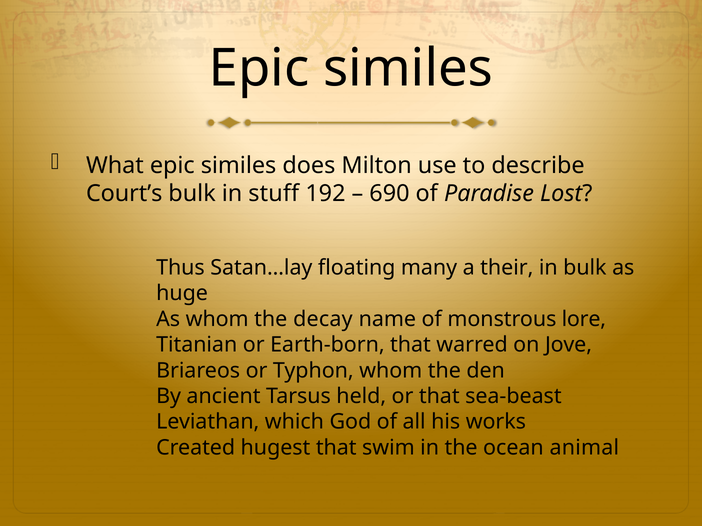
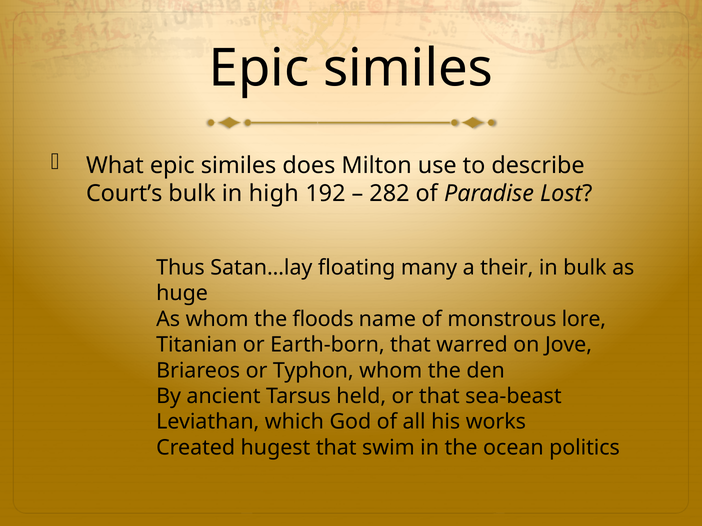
stuff: stuff -> high
690: 690 -> 282
decay: decay -> floods
animal: animal -> politics
